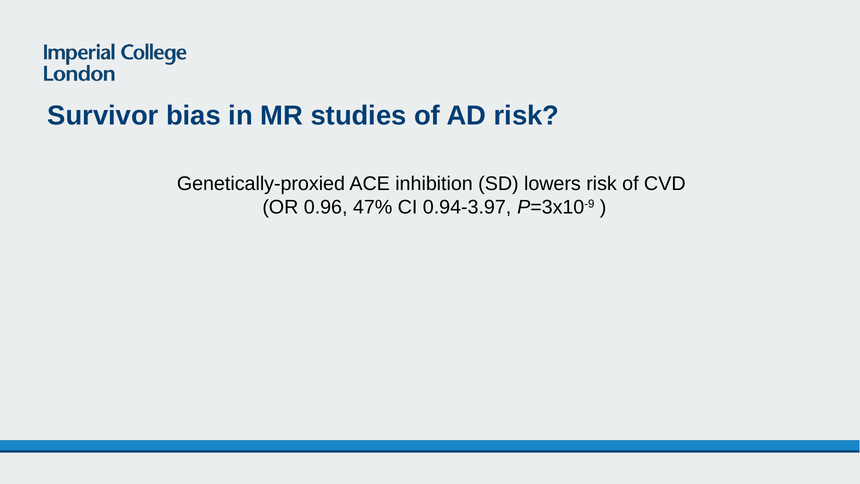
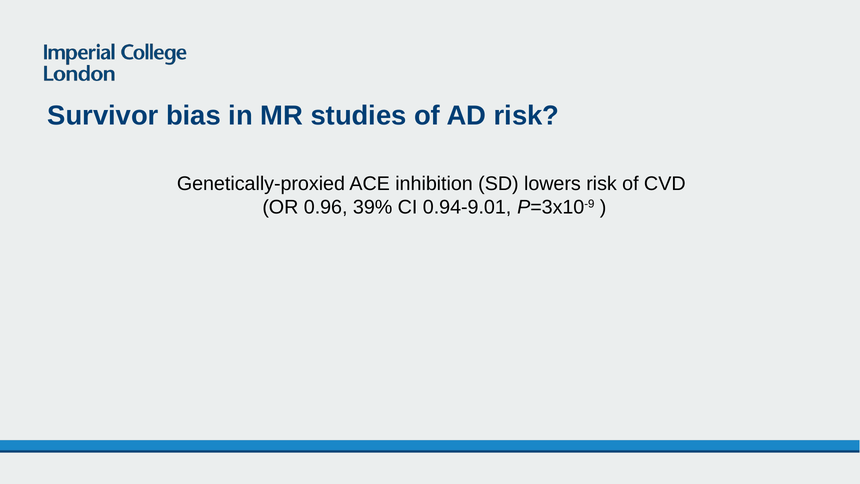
47%: 47% -> 39%
0.94-3.97: 0.94-3.97 -> 0.94-9.01
